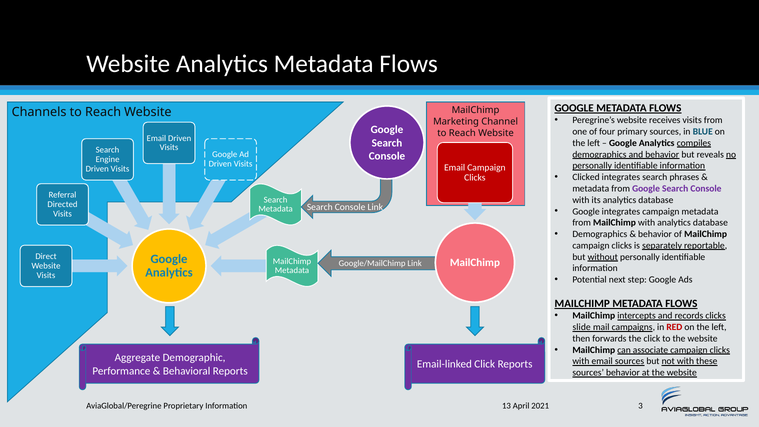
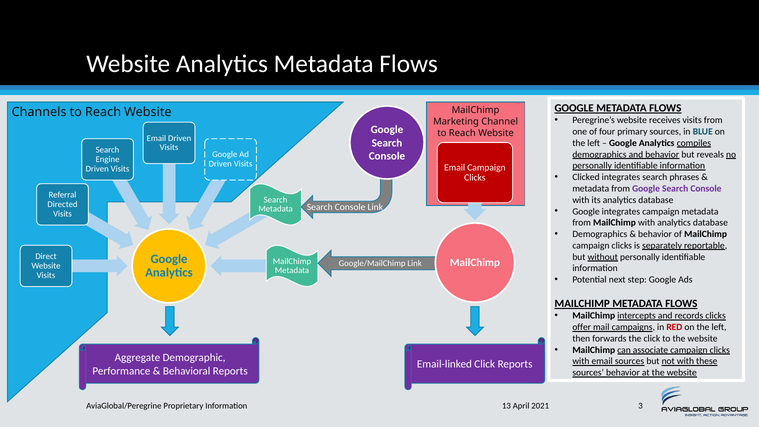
slide: slide -> offer
